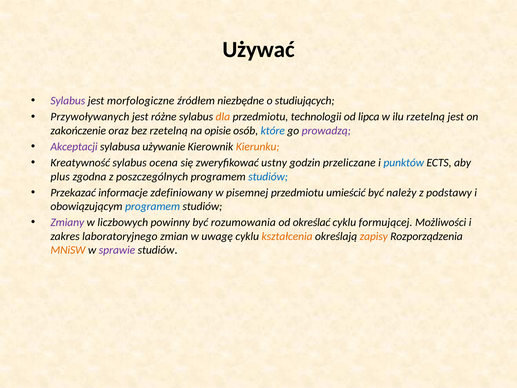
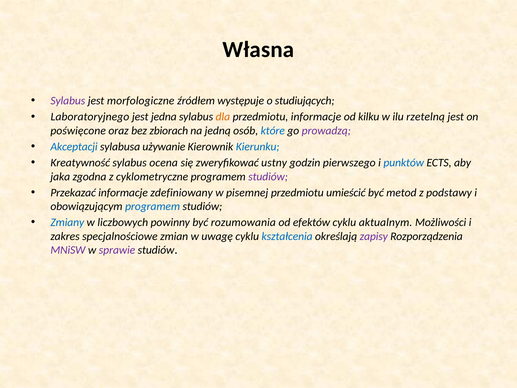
Używać: Używać -> Własna
niezbędne: niezbędne -> występuje
Przywoływanych: Przywoływanych -> Laboratoryjnego
różne: różne -> jedna
przedmiotu technologii: technologii -> informacje
lipca: lipca -> kilku
zakończenie: zakończenie -> poświęcone
bez rzetelną: rzetelną -> zbiorach
opisie: opisie -> jedną
Akceptacji colour: purple -> blue
Kierunku colour: orange -> blue
przeliczane: przeliczane -> pierwszego
plus: plus -> jaka
poszczególnych: poszczególnych -> cyklometryczne
studiów at (268, 176) colour: blue -> purple
należy: należy -> metod
Zmiany colour: purple -> blue
określać: określać -> efektów
formującej: formującej -> aktualnym
laboratoryjnego: laboratoryjnego -> specjalnościowe
kształcenia colour: orange -> blue
zapisy colour: orange -> purple
MNiSW colour: orange -> purple
